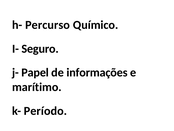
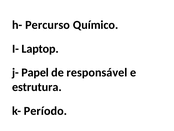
Seguro: Seguro -> Laptop
informações: informações -> responsável
marítimo: marítimo -> estrutura
